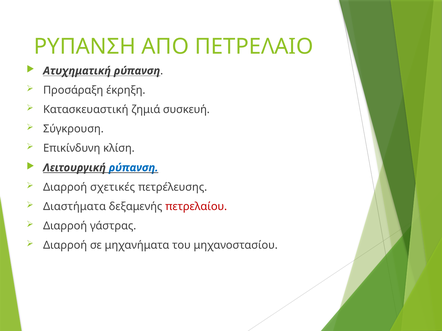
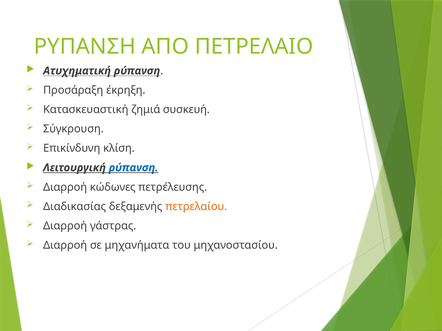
σχετικές: σχετικές -> κώδωνες
Διαστήματα: Διαστήματα -> Διαδικασίας
πετρελαίου colour: red -> orange
